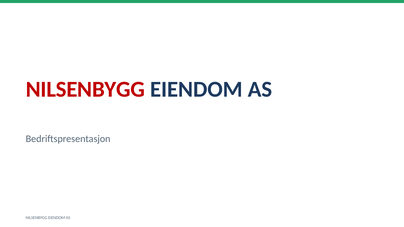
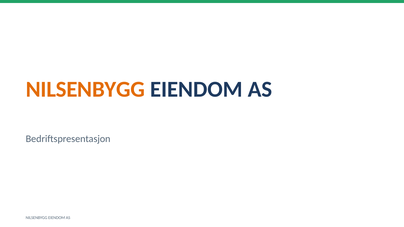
NILSENBYGG at (85, 90) colour: red -> orange
